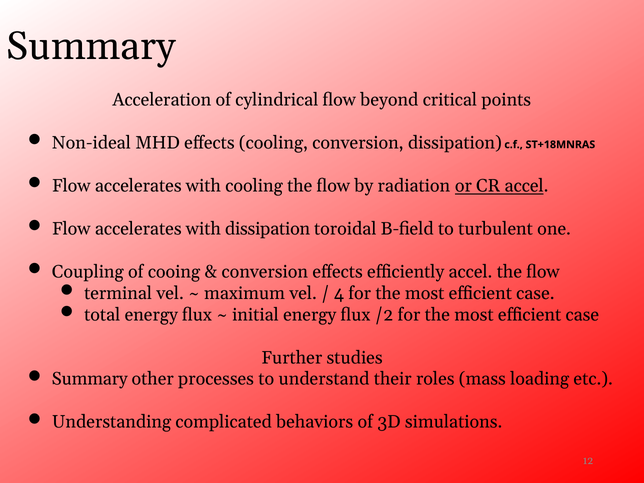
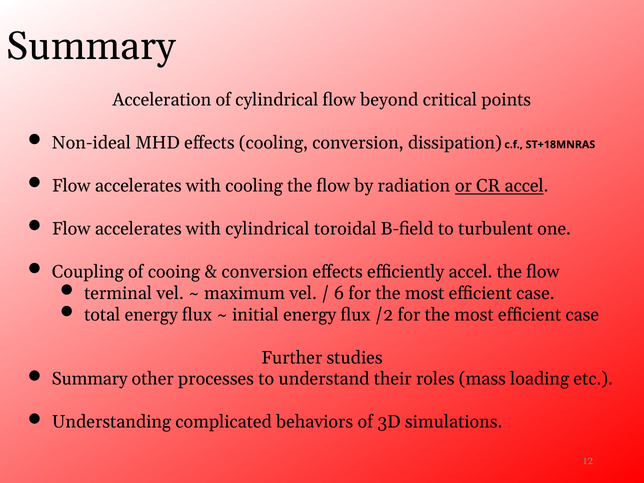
with dissipation: dissipation -> cylindrical
4: 4 -> 6
